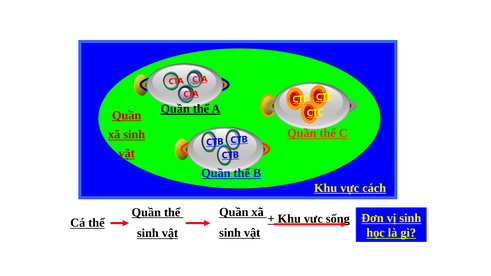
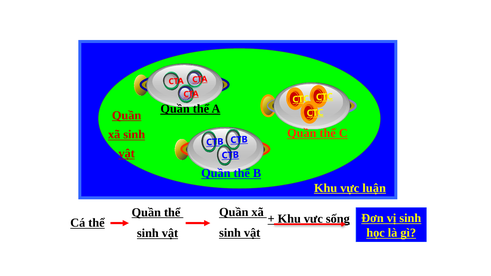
cách: cách -> luận
